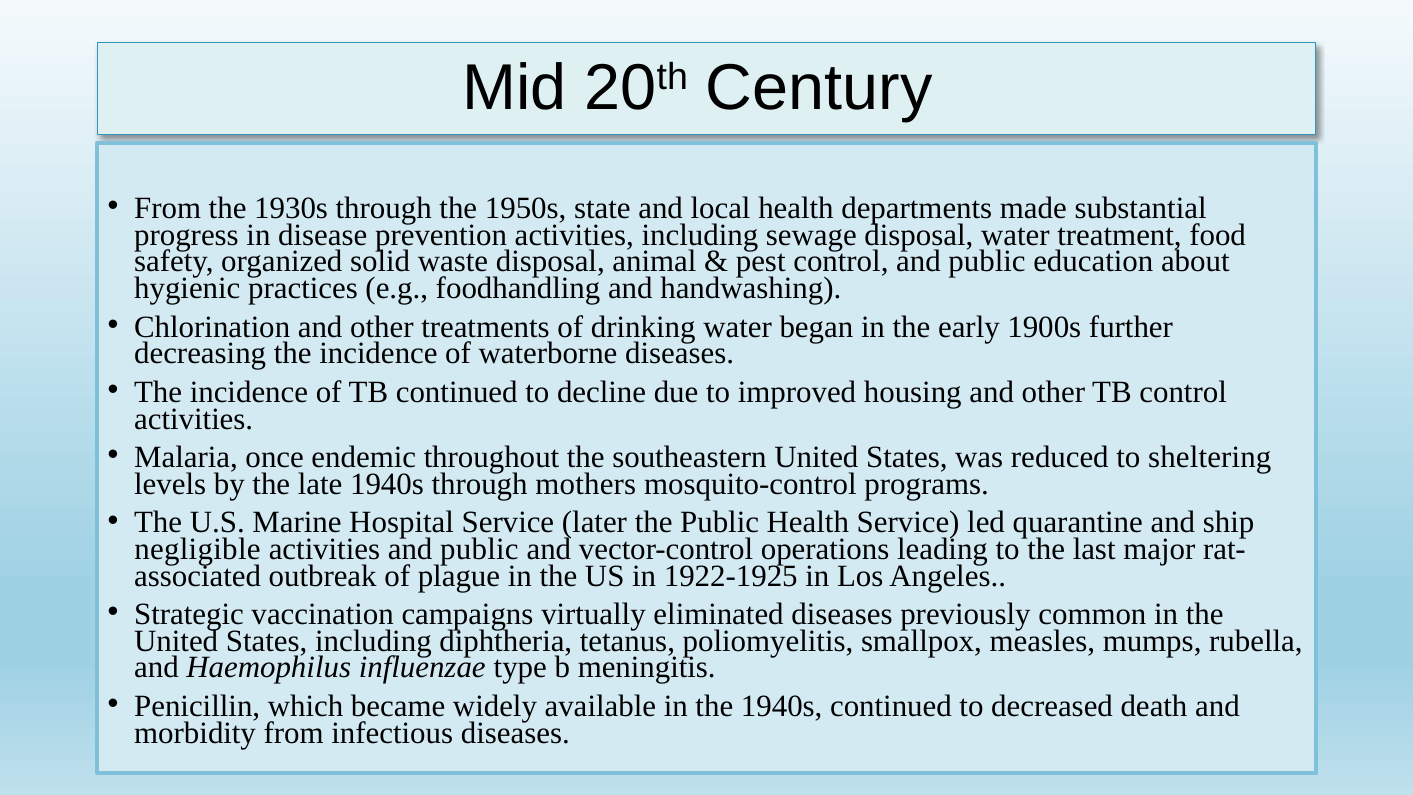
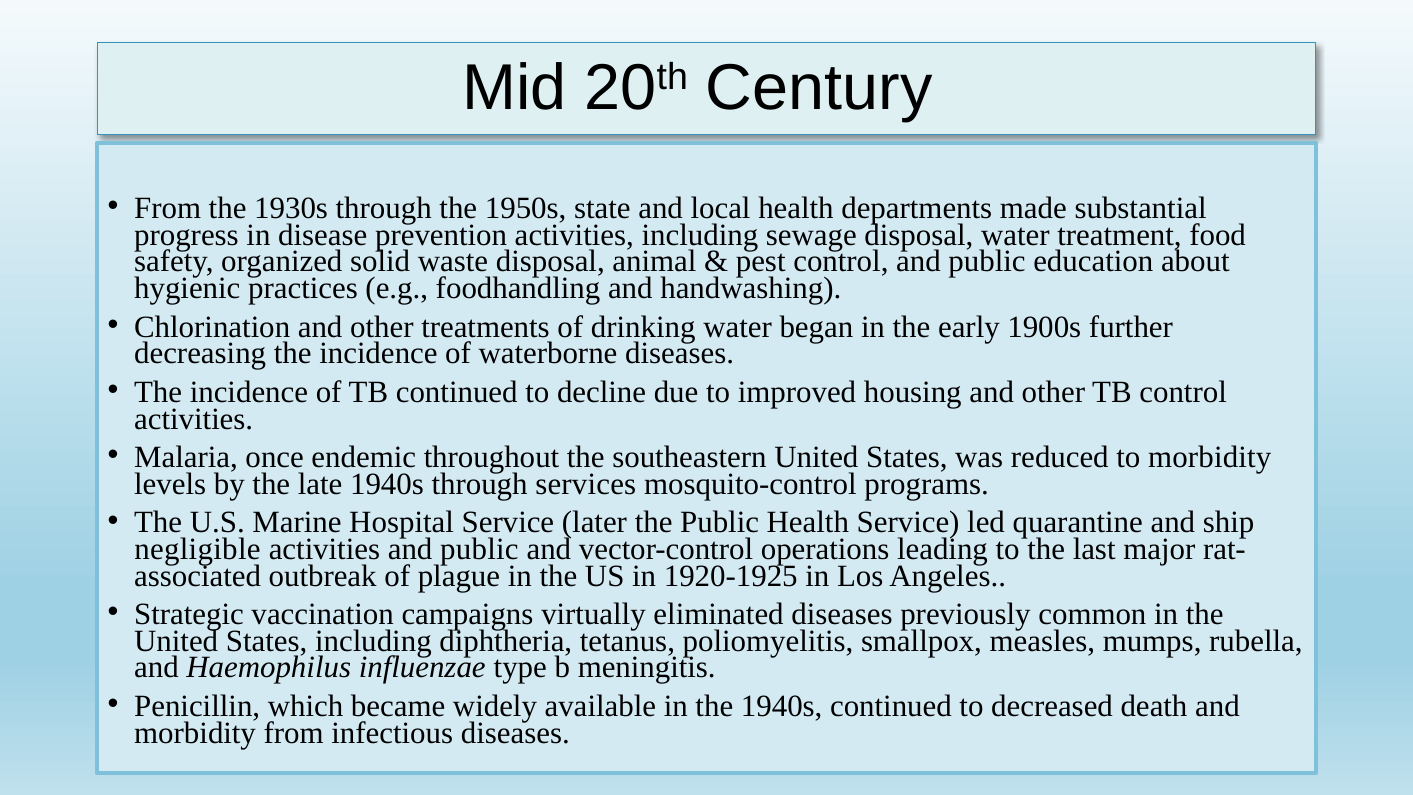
to sheltering: sheltering -> morbidity
mothers: mothers -> services
1922-1925: 1922-1925 -> 1920-1925
